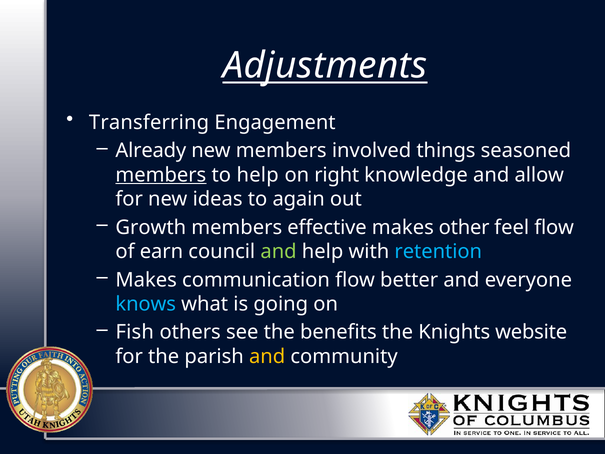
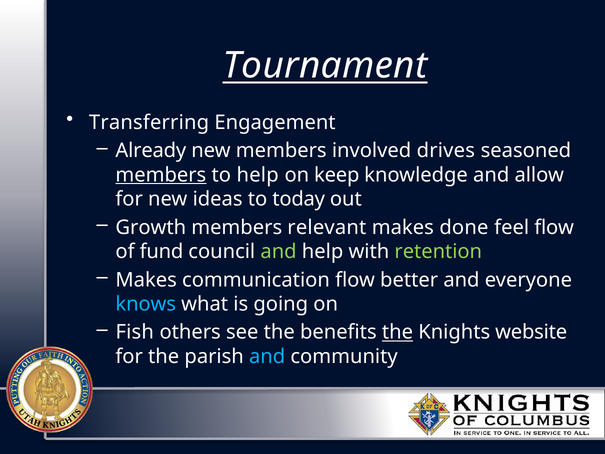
Adjustments: Adjustments -> Tournament
things: things -> drives
right: right -> keep
again: again -> today
effective: effective -> relevant
other: other -> done
earn: earn -> fund
retention colour: light blue -> light green
the at (397, 332) underline: none -> present
and at (267, 356) colour: yellow -> light blue
